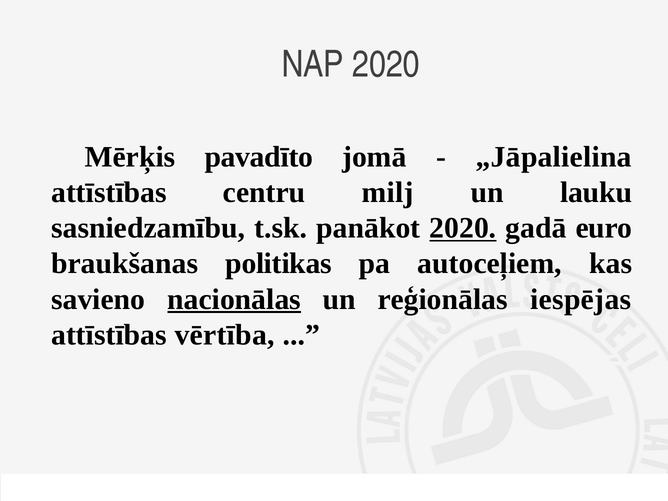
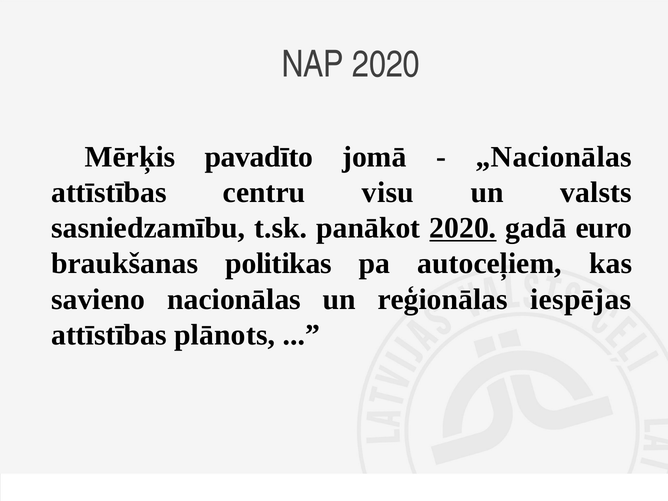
„Jāpalielina: „Jāpalielina -> „Nacionālas
milj: milj -> visu
lauku: lauku -> valsts
nacionālas underline: present -> none
vērtība: vērtība -> plānots
